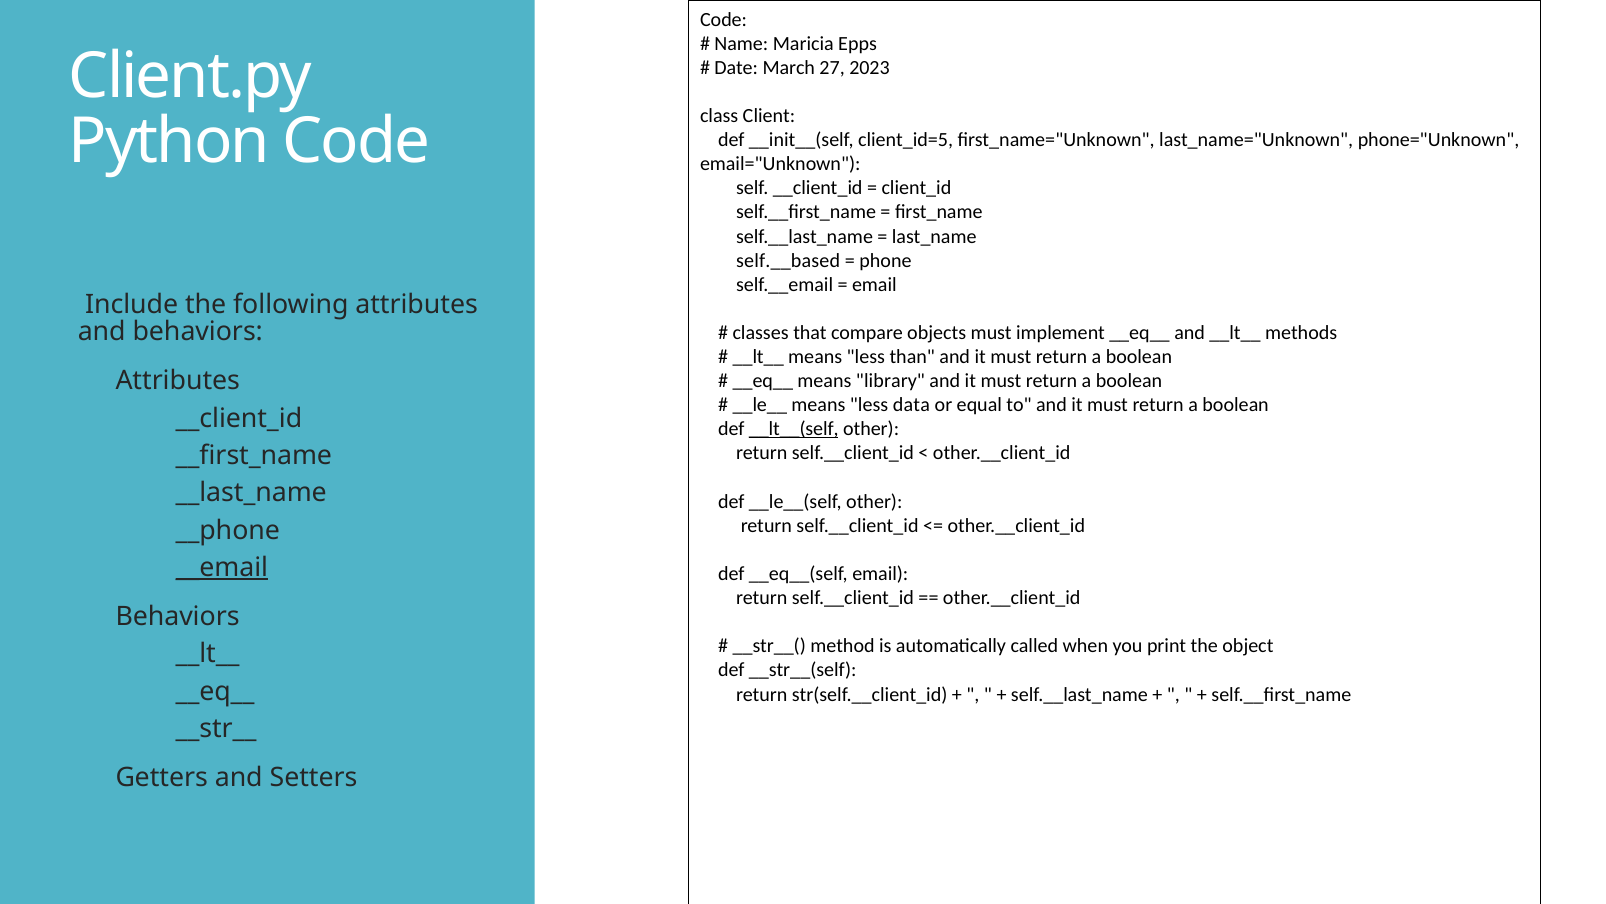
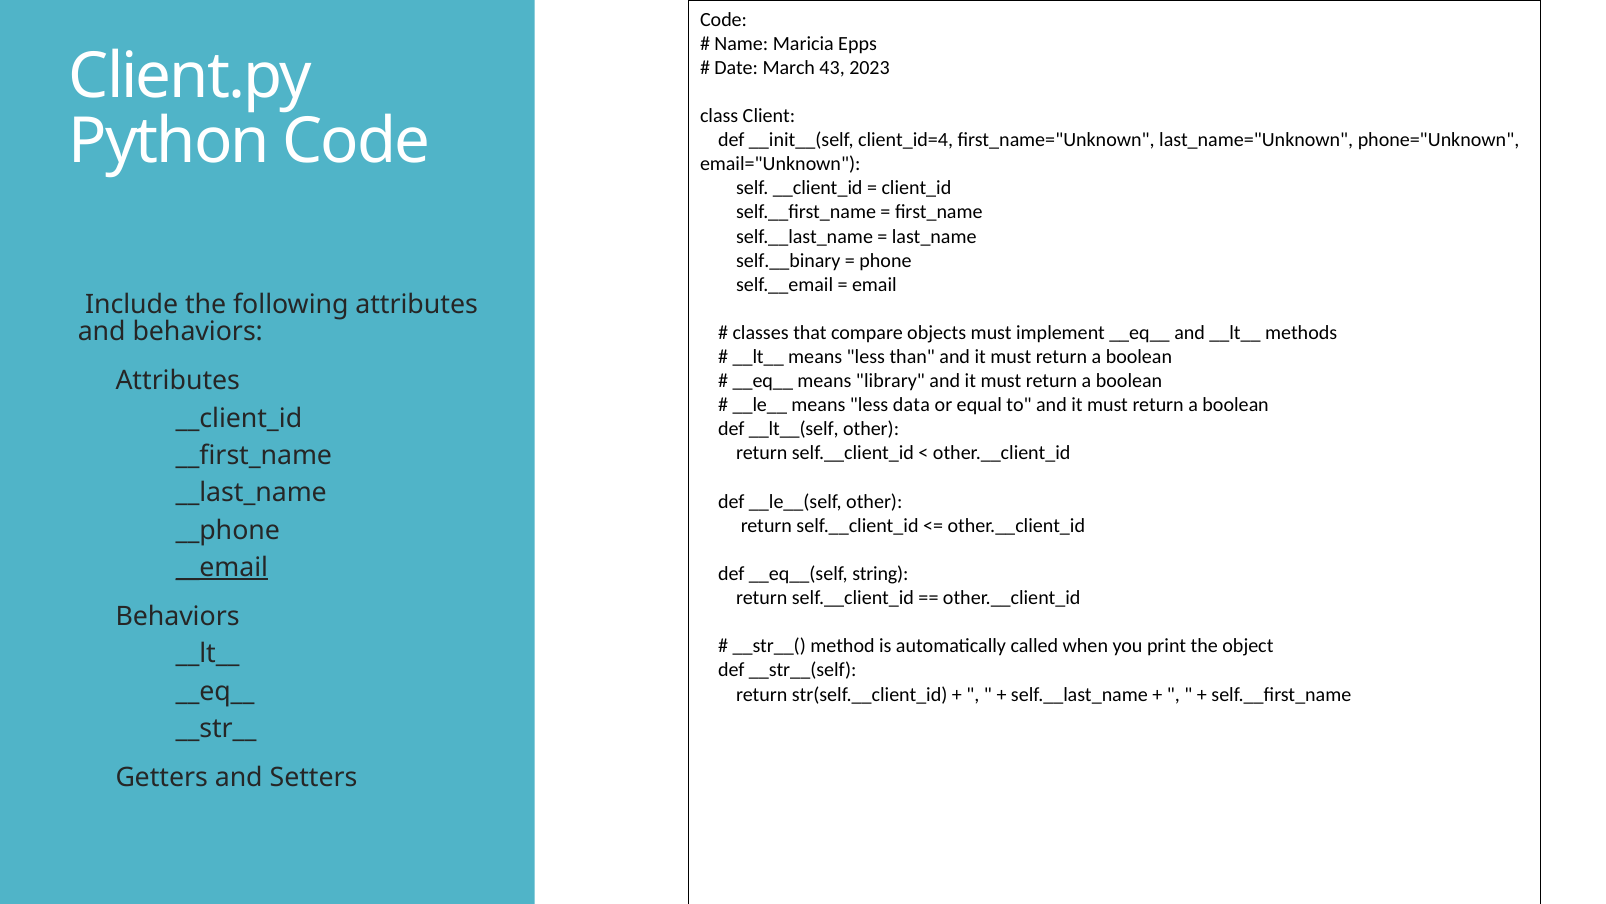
27: 27 -> 43
client_id=5: client_id=5 -> client_id=4
self.__based: self.__based -> self.__binary
__lt__(self underline: present -> none
__eq__(self email: email -> string
